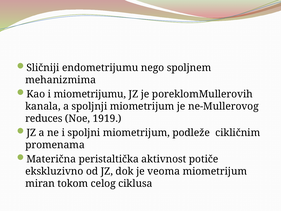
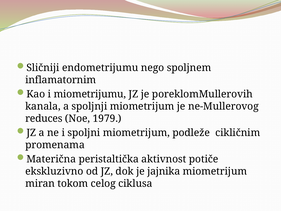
mehanizmima: mehanizmima -> inflamatornim
1919: 1919 -> 1979
veoma: veoma -> jajnika
